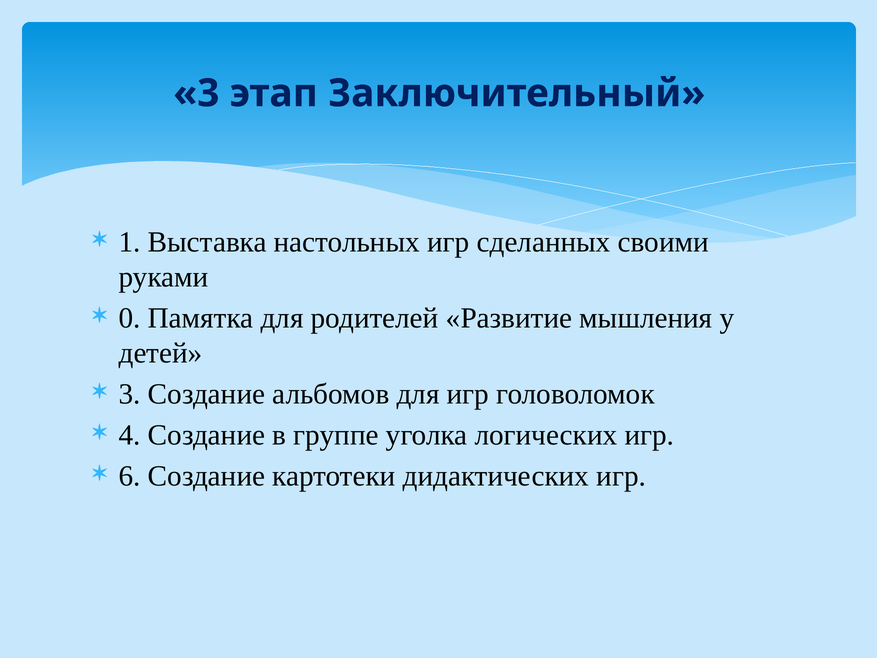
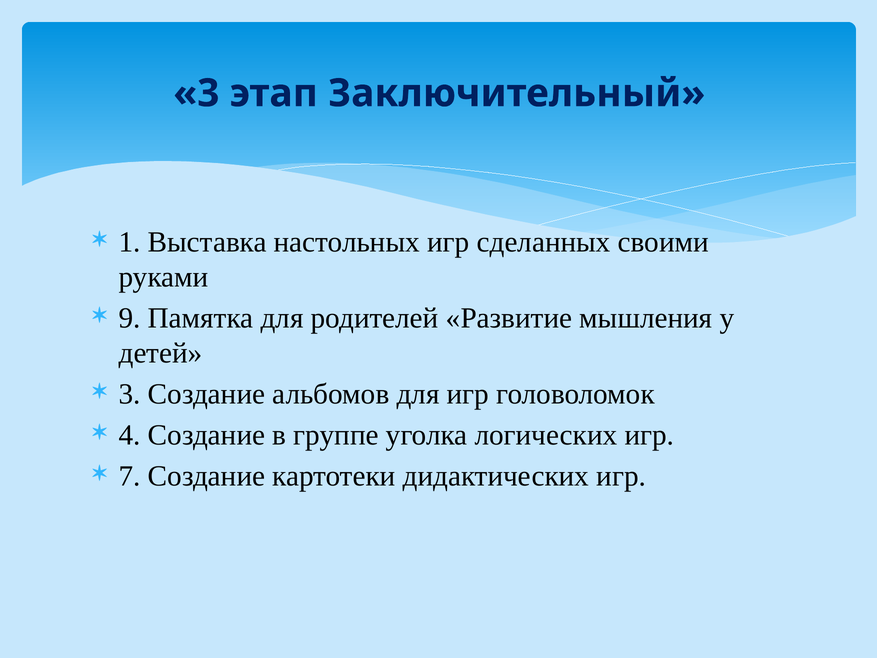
0: 0 -> 9
6: 6 -> 7
